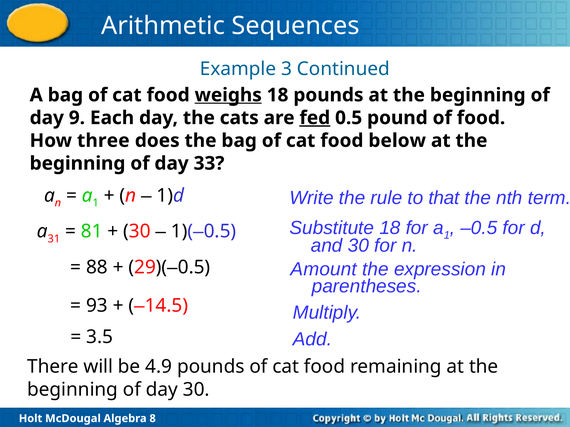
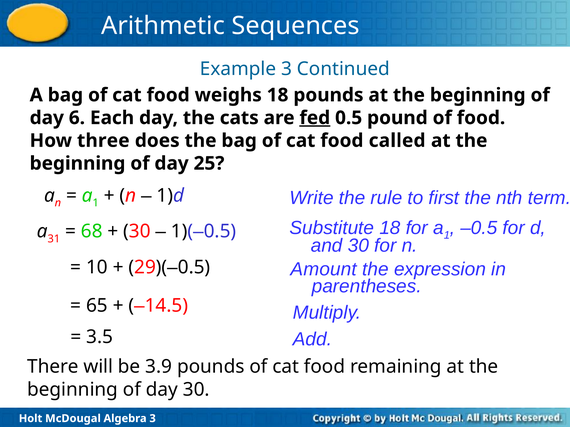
weighs underline: present -> none
9: 9 -> 6
below: below -> called
33: 33 -> 25
that: that -> first
81: 81 -> 68
88: 88 -> 10
93: 93 -> 65
4.9: 4.9 -> 3.9
8 at (153, 419): 8 -> 3
